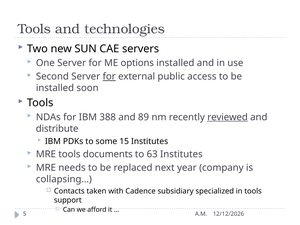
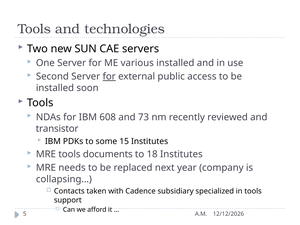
options: options -> various
388: 388 -> 608
89: 89 -> 73
reviewed underline: present -> none
distribute: distribute -> transistor
63: 63 -> 18
